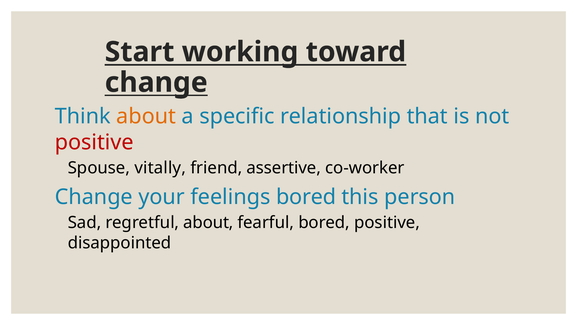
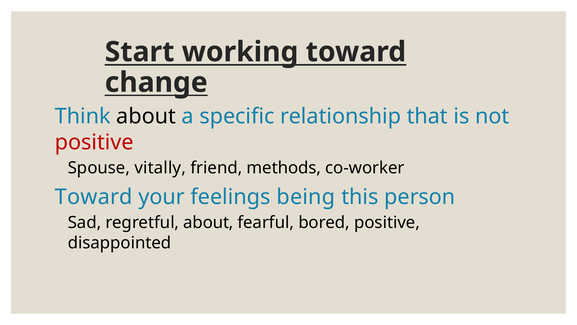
about at (146, 116) colour: orange -> black
assertive: assertive -> methods
Change at (94, 197): Change -> Toward
feelings bored: bored -> being
